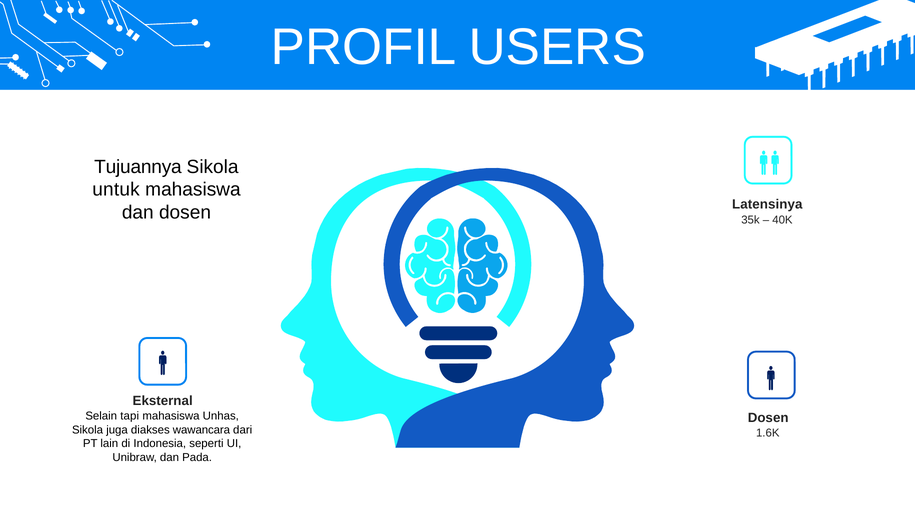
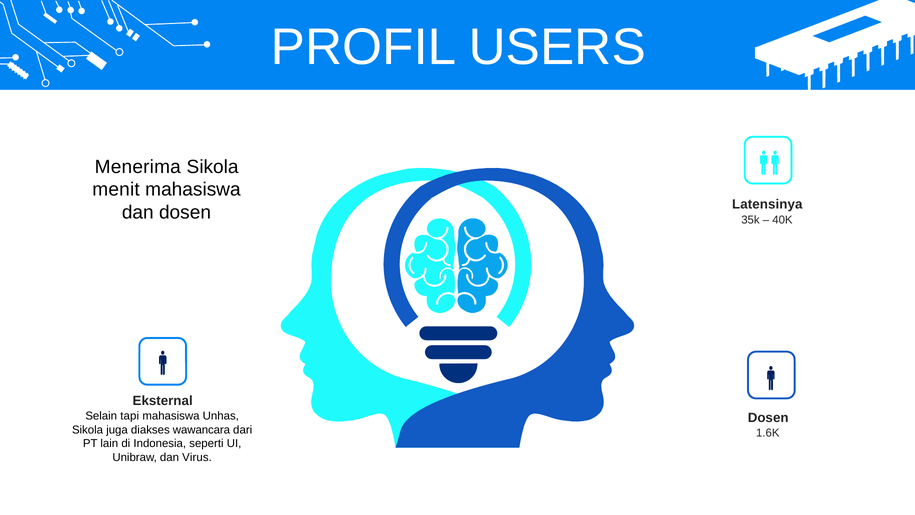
Tujuannya: Tujuannya -> Menerima
untuk: untuk -> menit
Pada: Pada -> Virus
